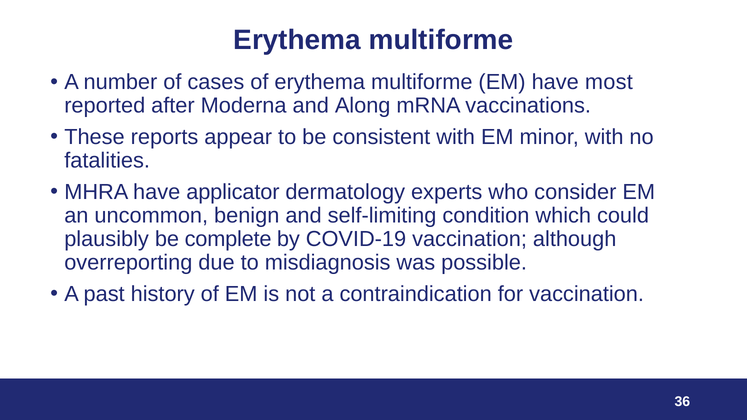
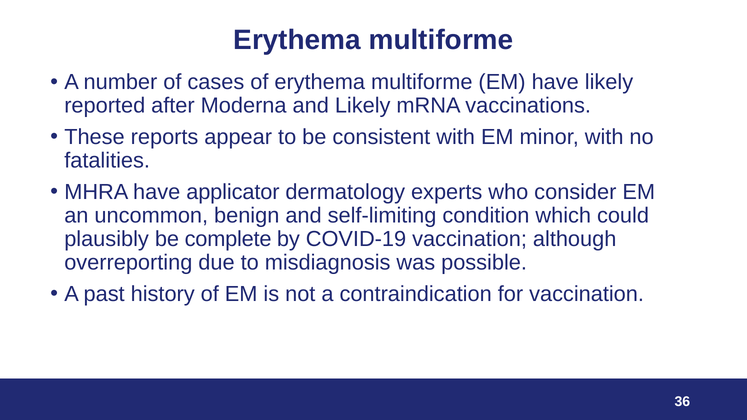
have most: most -> likely
and Along: Along -> Likely
